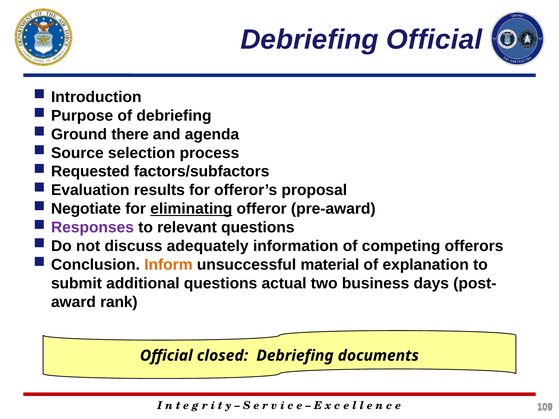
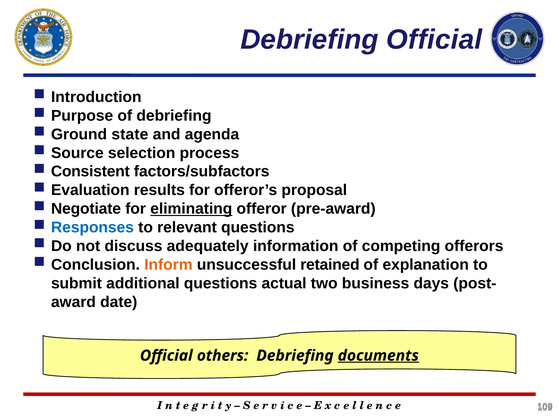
there: there -> state
Requested: Requested -> Consistent
Responses colour: purple -> blue
material: material -> retained
rank: rank -> date
closed: closed -> others
documents underline: none -> present
